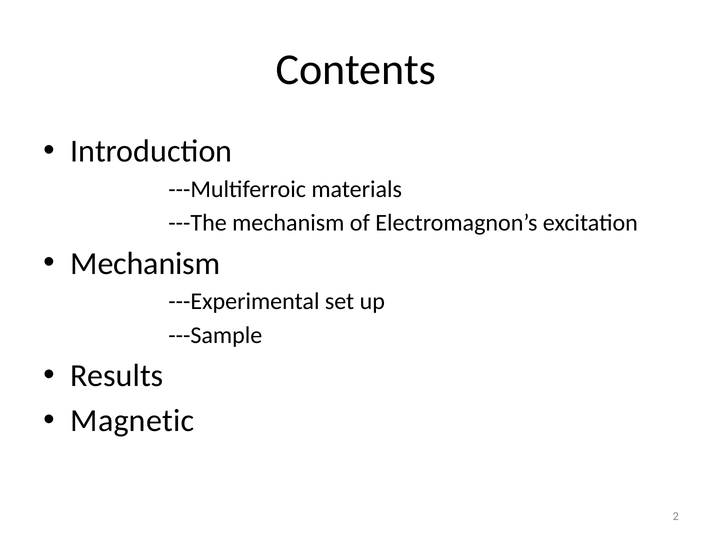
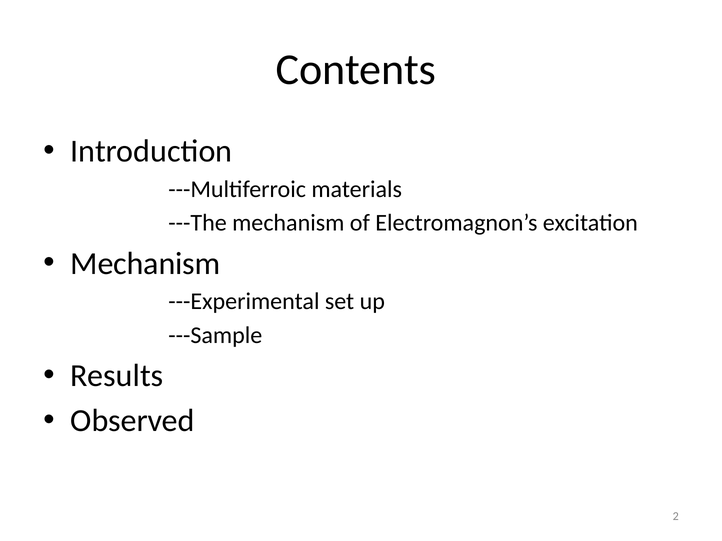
Magnetic: Magnetic -> Observed
